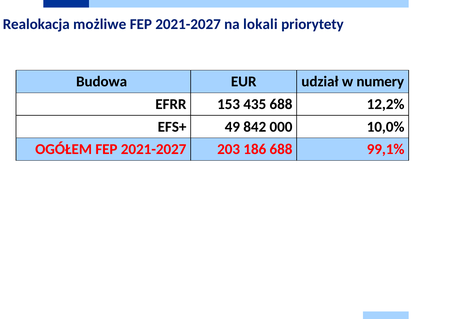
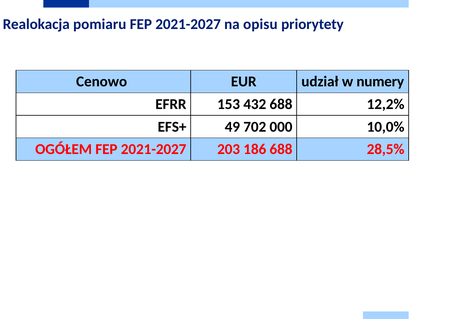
możliwe: możliwe -> pomiaru
lokali: lokali -> opisu
Budowa: Budowa -> Cenowo
435: 435 -> 432
842: 842 -> 702
99,1%: 99,1% -> 28,5%
